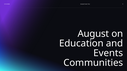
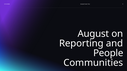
Education: Education -> Reporting
Events: Events -> People
